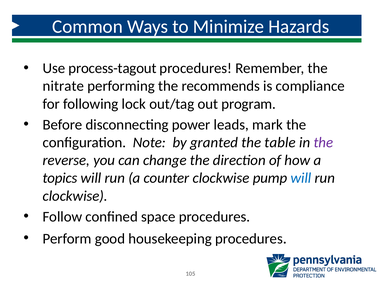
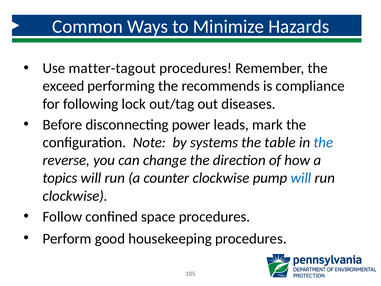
process-tagout: process-tagout -> matter-tagout
nitrate: nitrate -> exceed
program: program -> diseases
granted: granted -> systems
the at (323, 142) colour: purple -> blue
